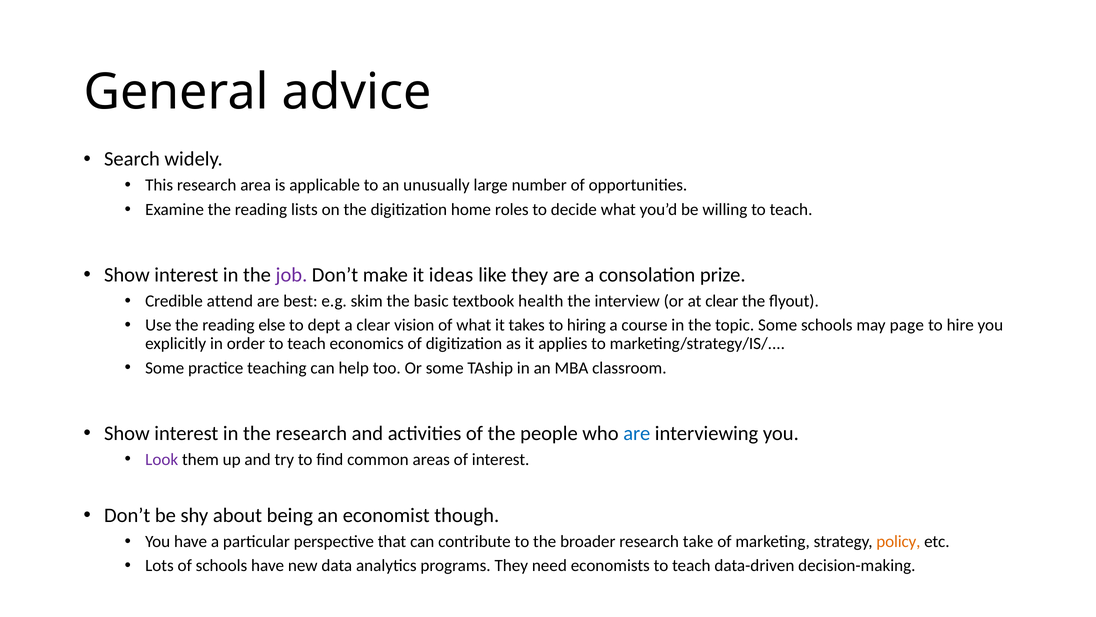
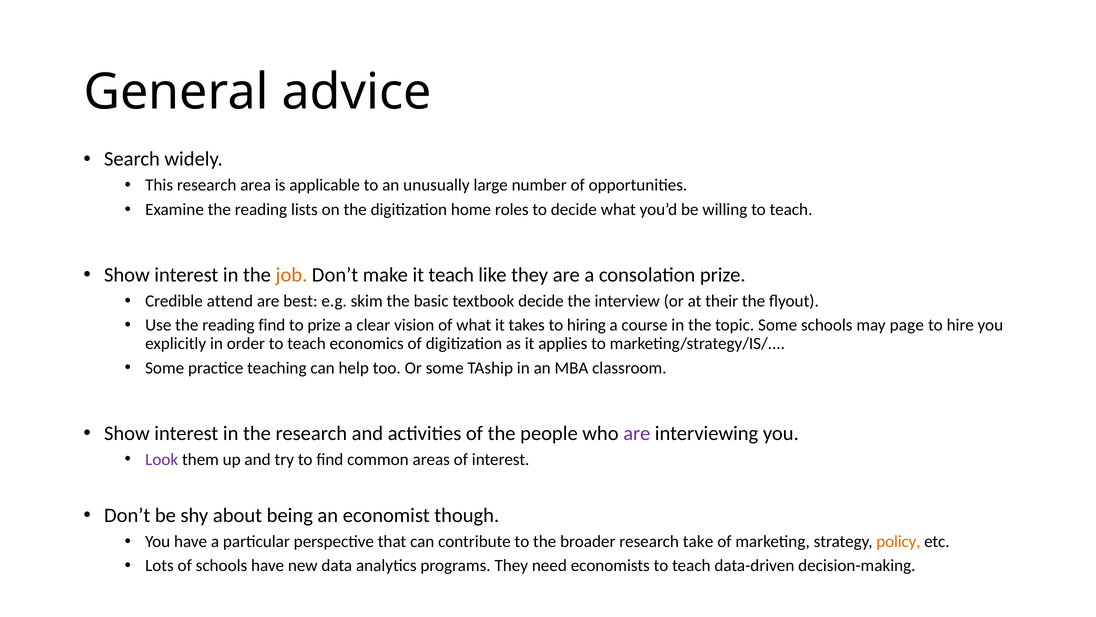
job colour: purple -> orange
it ideas: ideas -> teach
textbook health: health -> decide
at clear: clear -> their
reading else: else -> find
to dept: dept -> prize
are at (637, 433) colour: blue -> purple
